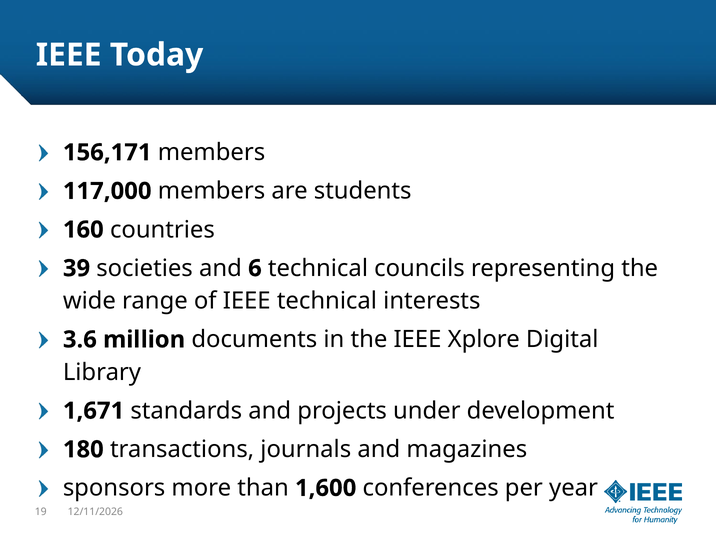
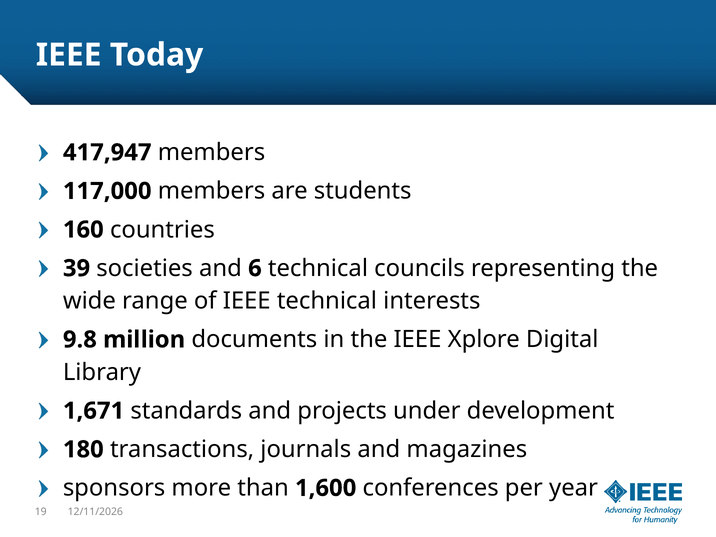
156,171: 156,171 -> 417,947
3.6: 3.6 -> 9.8
